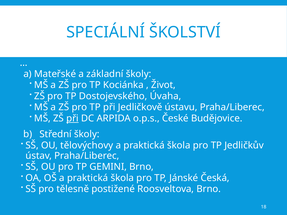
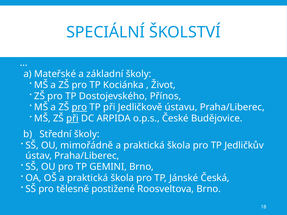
Úvaha: Úvaha -> Přínos
pro at (79, 107) underline: none -> present
tělovýchovy: tělovýchovy -> mimořádně
